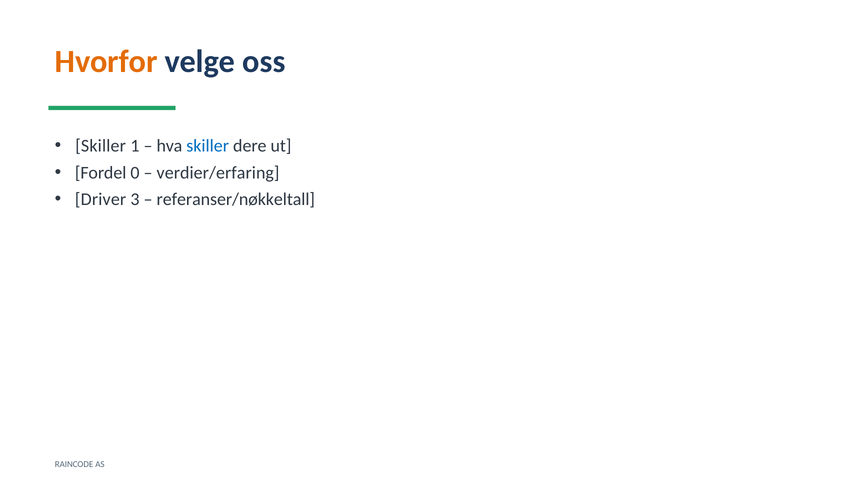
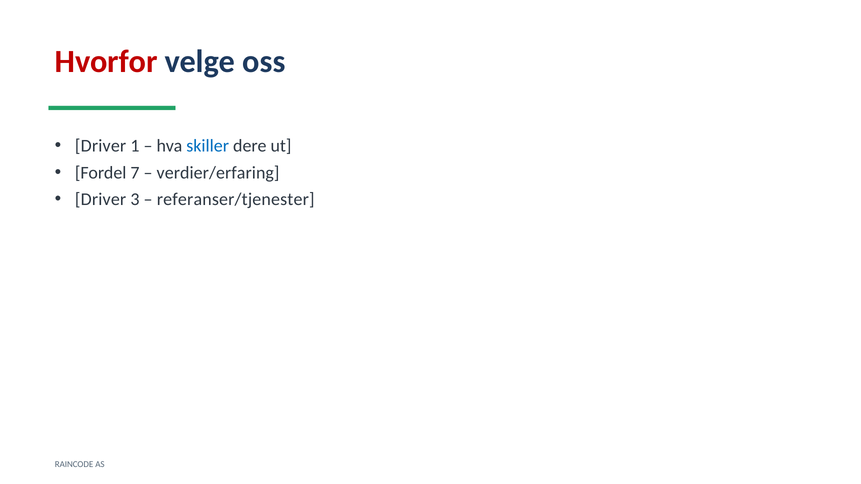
Hvorfor colour: orange -> red
Skiller at (101, 146): Skiller -> Driver
0: 0 -> 7
referanser/nøkkeltall: referanser/nøkkeltall -> referanser/tjenester
